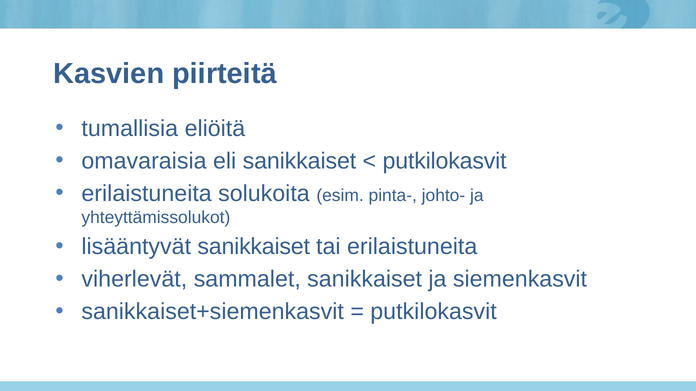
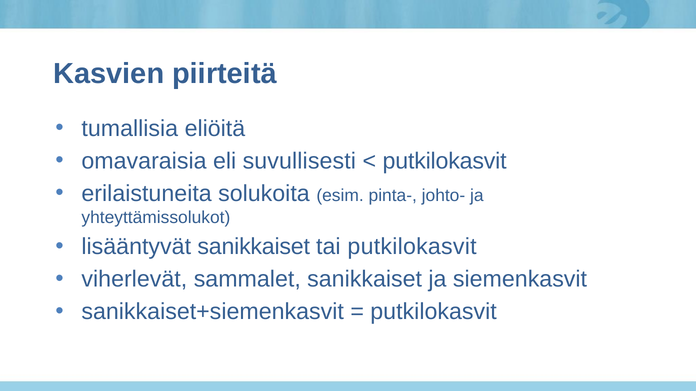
eli sanikkaiset: sanikkaiset -> suvullisesti
tai erilaistuneita: erilaistuneita -> putkilokasvit
